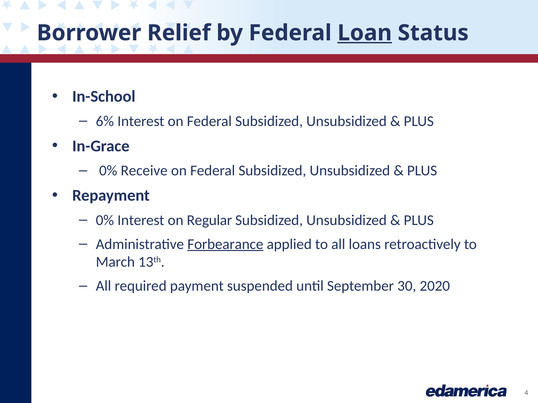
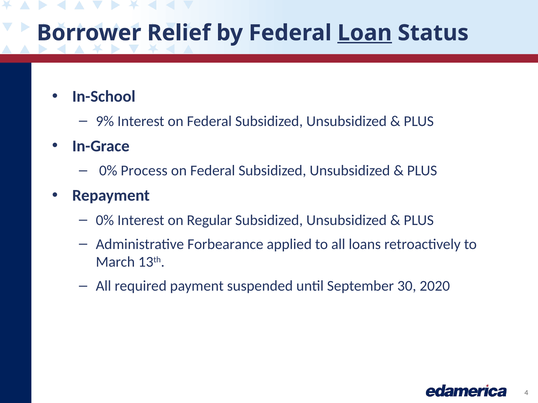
6%: 6% -> 9%
Receive: Receive -> Process
Forbearance underline: present -> none
